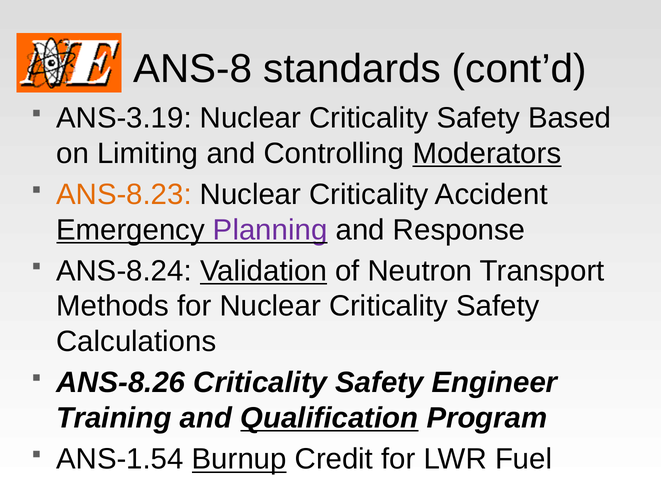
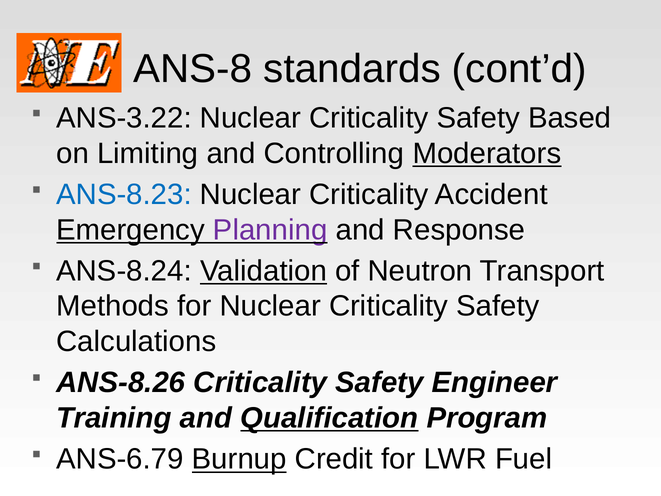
ANS-3.19: ANS-3.19 -> ANS-3.22
ANS-8.23 colour: orange -> blue
ANS-1.54: ANS-1.54 -> ANS-6.79
